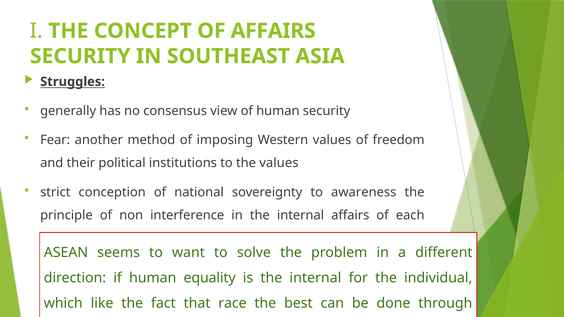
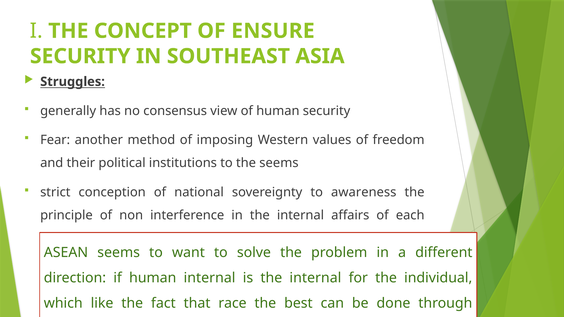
OF AFFAIRS: AFFAIRS -> ENSURE
the values: values -> seems
human equality: equality -> internal
